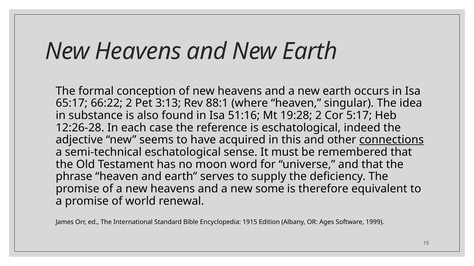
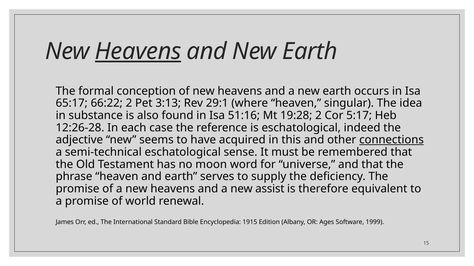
Heavens at (138, 51) underline: none -> present
88:1: 88:1 -> 29:1
some: some -> assist
